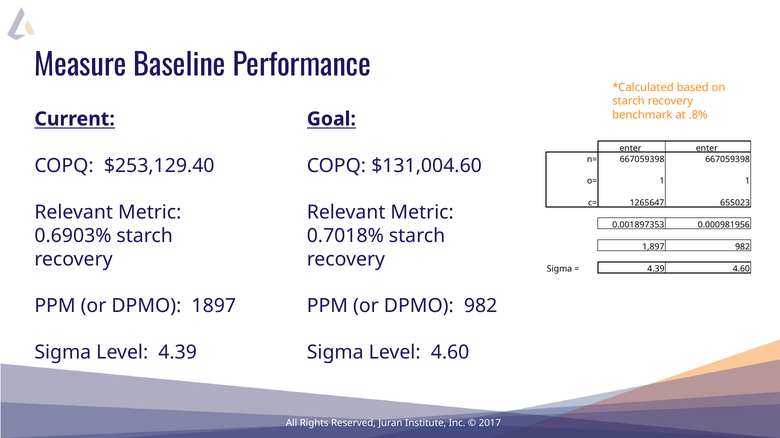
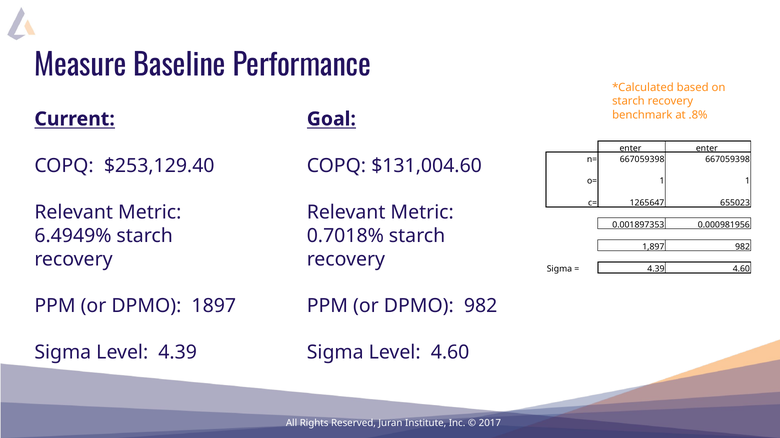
0.6903%: 0.6903% -> 6.4949%
